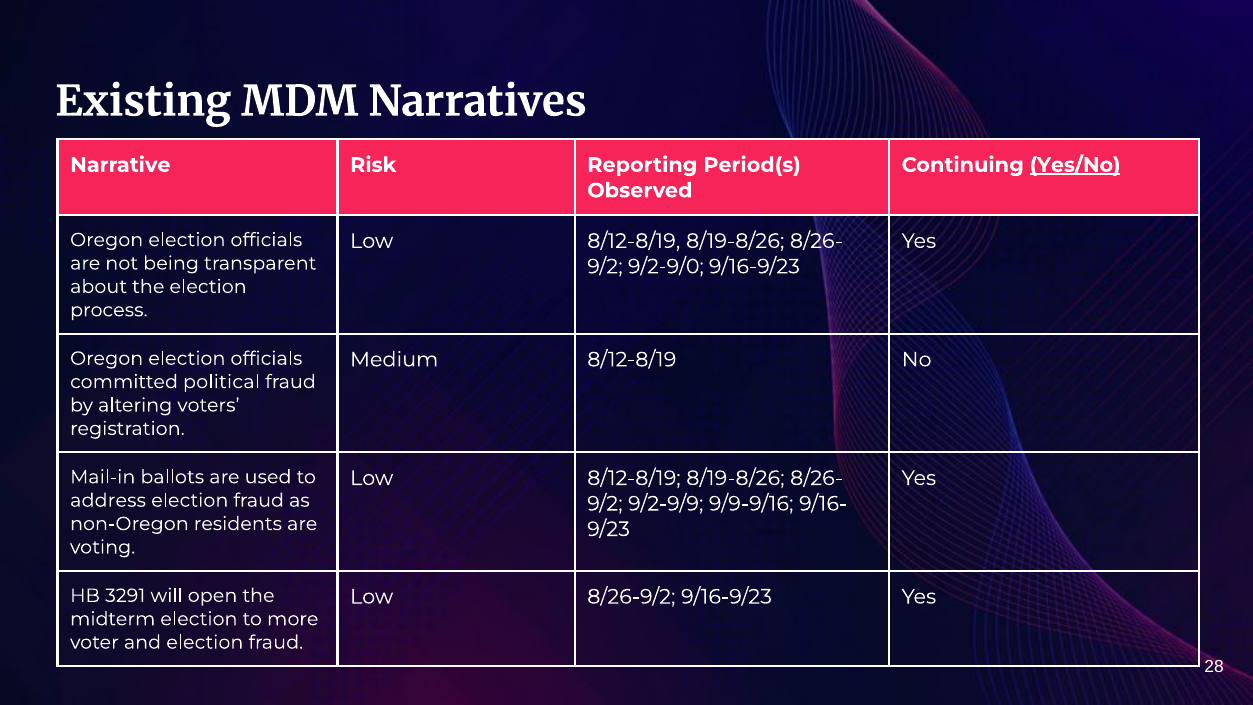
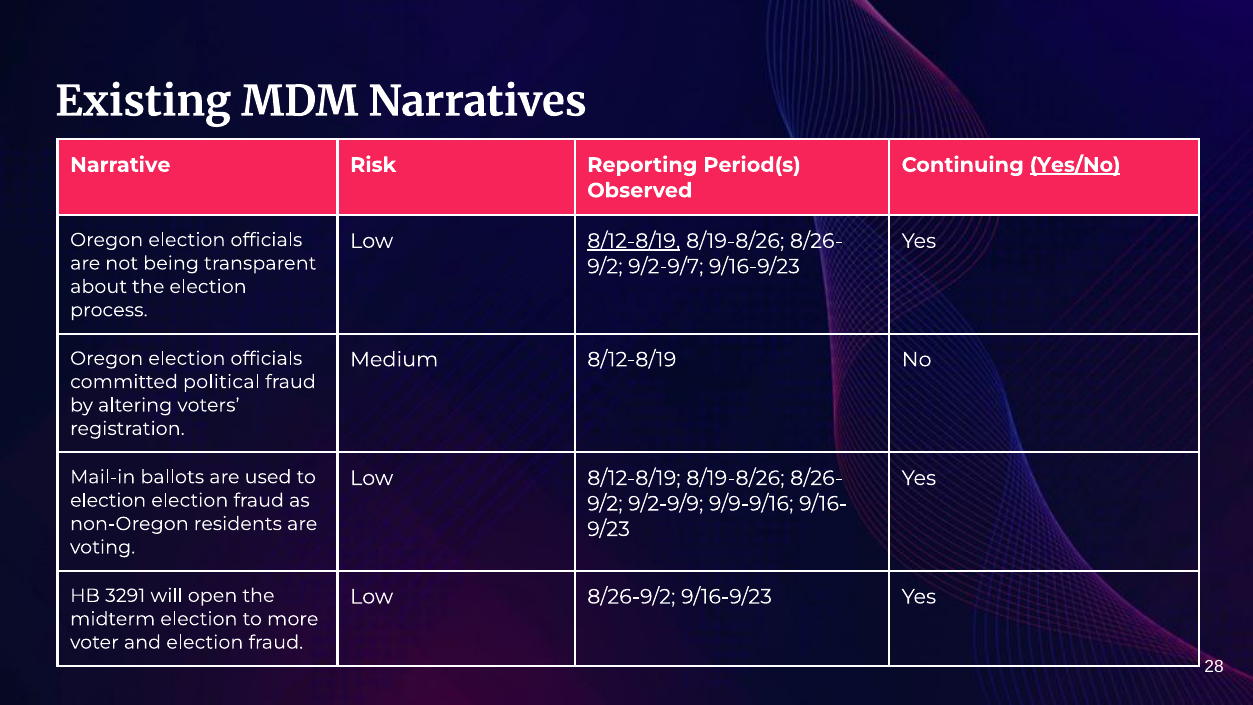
8/12-8/19 at (634, 241) underline: none -> present
9/2-9/0: 9/2-9/0 -> 9/2-9/7
address at (108, 500): address -> election
